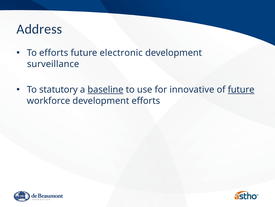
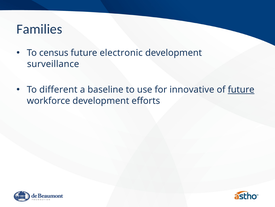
Address: Address -> Families
To efforts: efforts -> census
statutory: statutory -> different
baseline underline: present -> none
